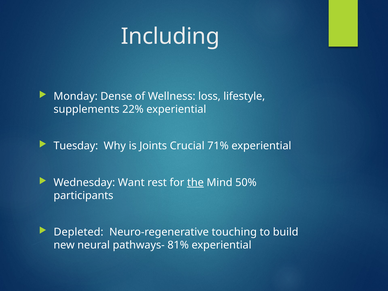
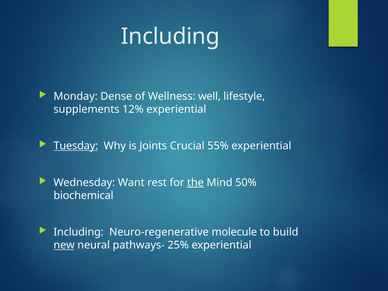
loss: loss -> well
22%: 22% -> 12%
Tuesday underline: none -> present
71%: 71% -> 55%
participants: participants -> biochemical
Depleted at (79, 232): Depleted -> Including
touching: touching -> molecule
new underline: none -> present
81%: 81% -> 25%
